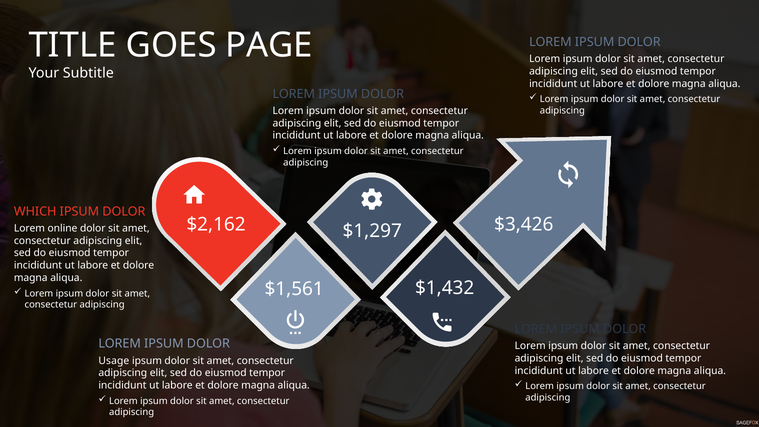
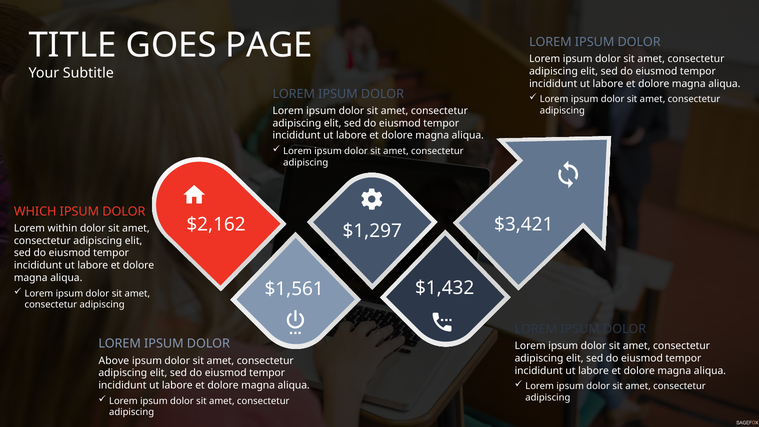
$3,426: $3,426 -> $3,421
online: online -> within
Usage: Usage -> Above
